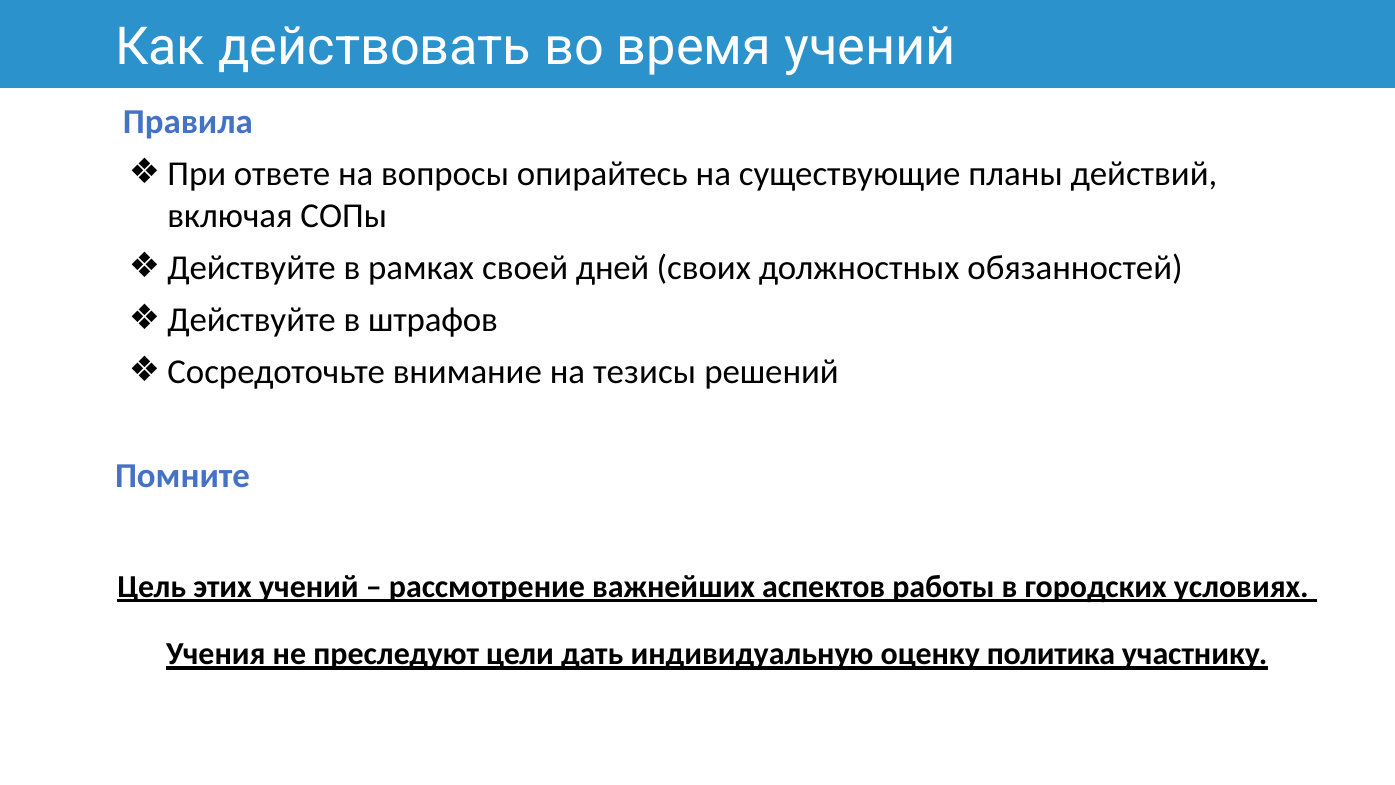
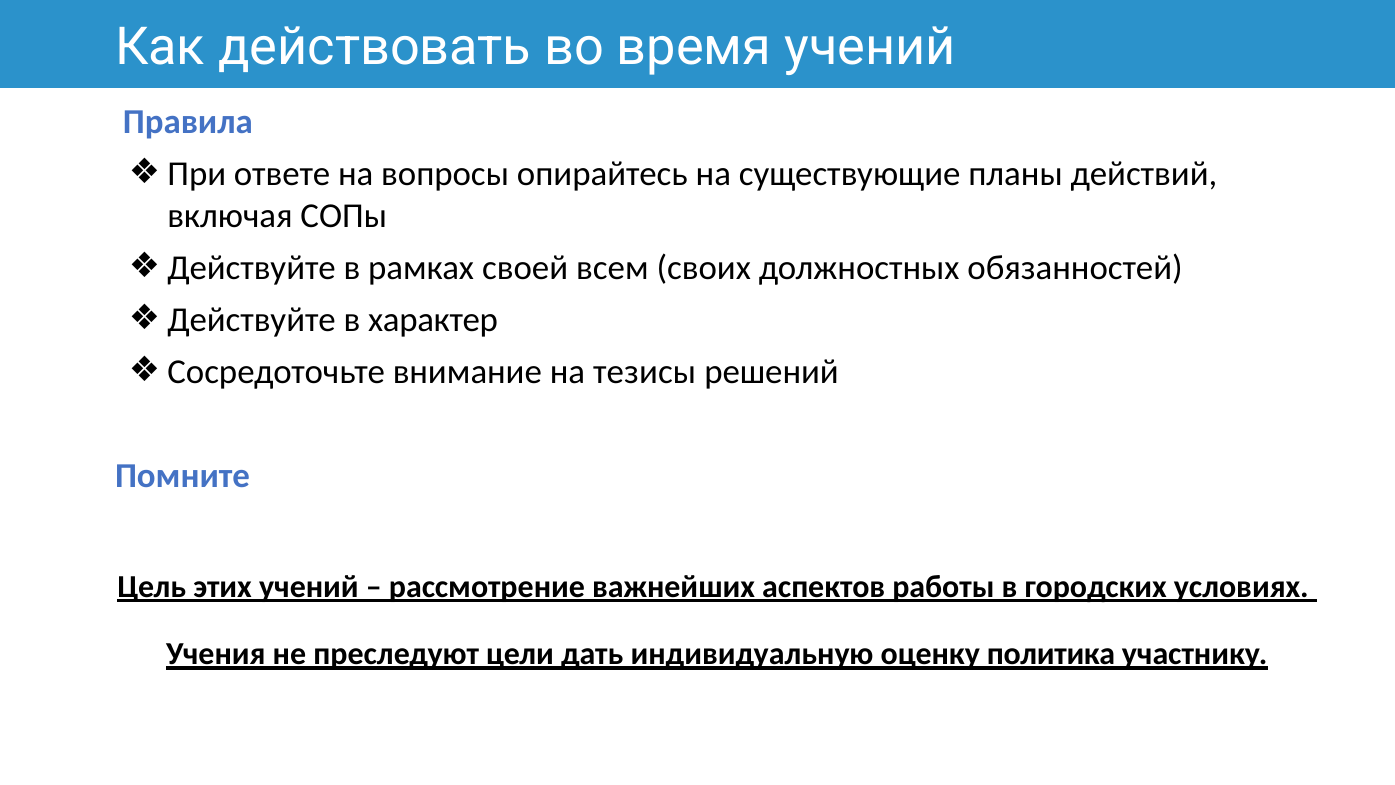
дней: дней -> всем
штрафов: штрафов -> характер
